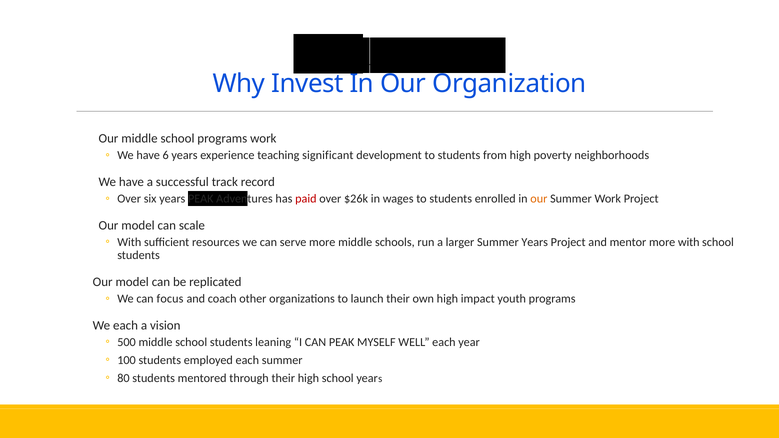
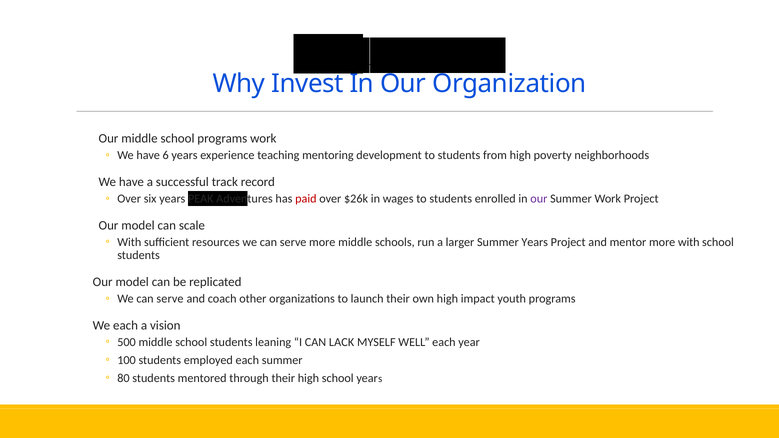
significant: significant -> mentoring
our at (539, 199) colour: orange -> purple
focus at (170, 299): focus -> serve
CAN PEAK: PEAK -> LACK
